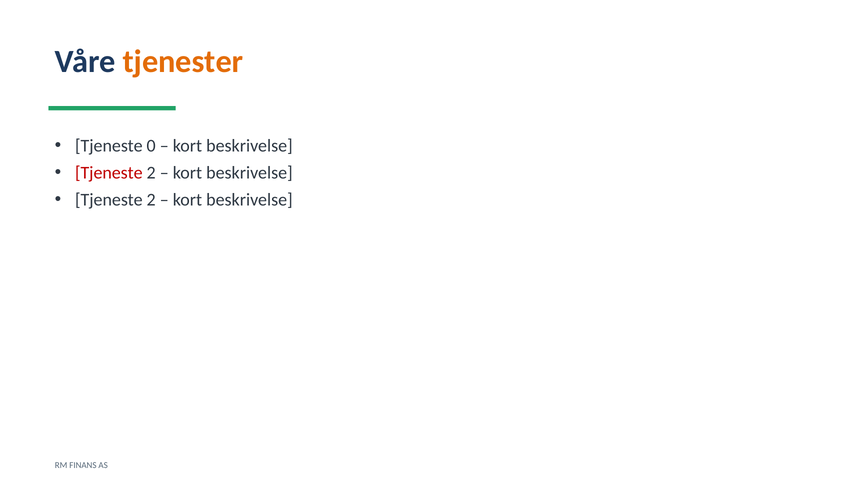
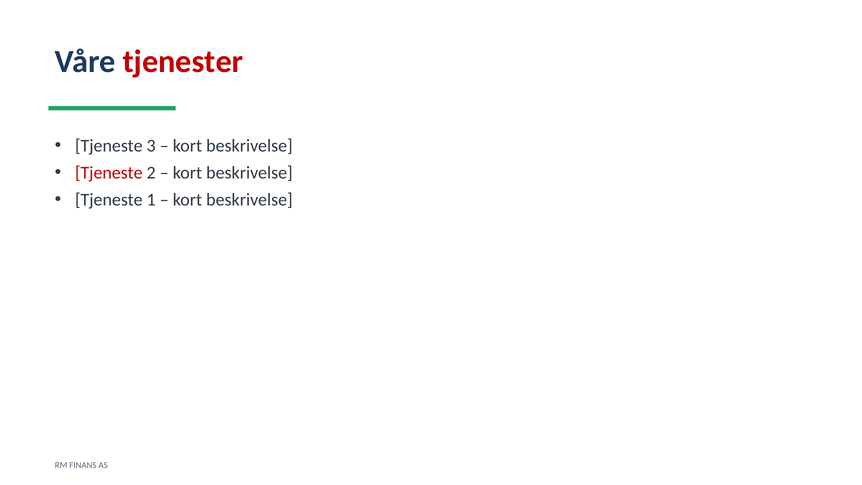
tjenester colour: orange -> red
0: 0 -> 3
2 at (151, 200): 2 -> 1
